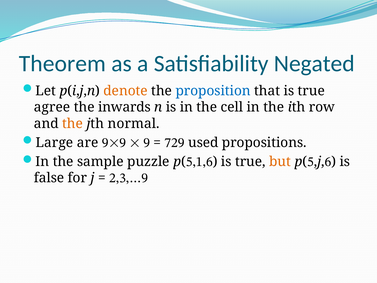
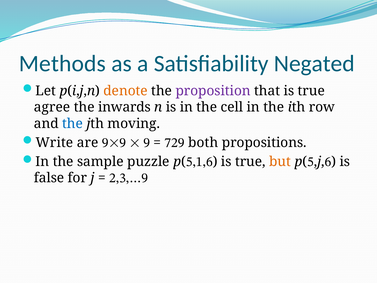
Theorem: Theorem -> Methods
proposition colour: blue -> purple
the at (73, 123) colour: orange -> blue
normal: normal -> moving
Large: Large -> Write
used: used -> both
